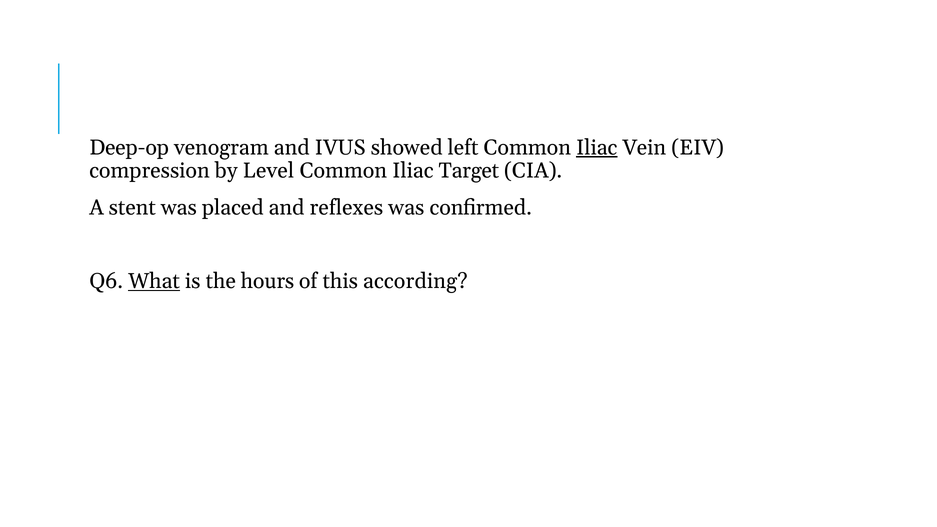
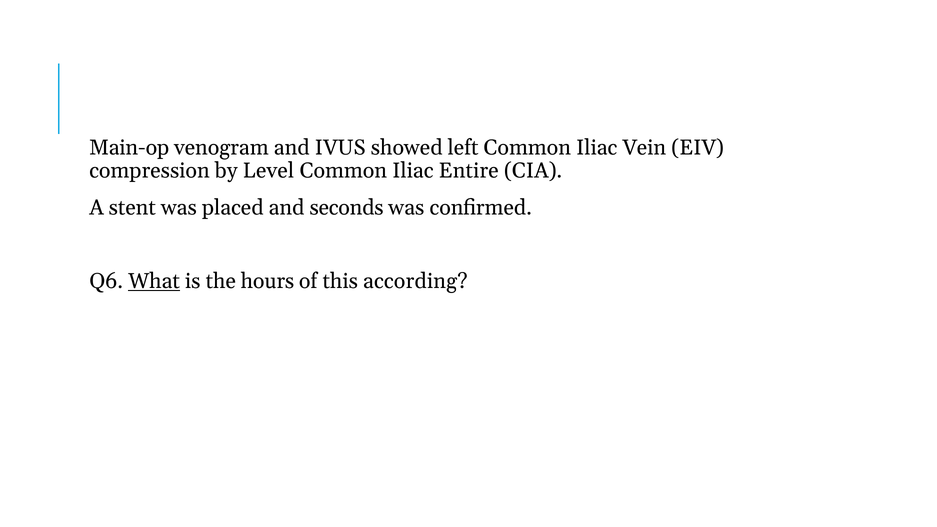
Deep-op: Deep-op -> Main-op
Iliac at (597, 148) underline: present -> none
Target: Target -> Entire
reflexes: reflexes -> seconds
